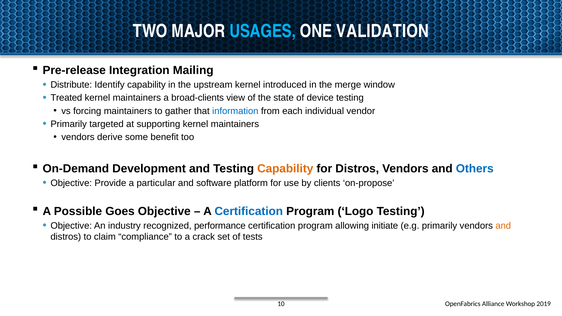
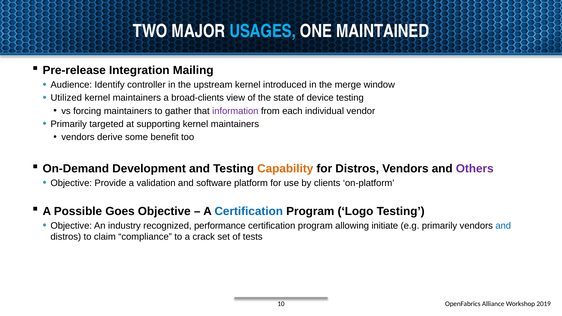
VALIDATION: VALIDATION -> MAINTAINED
Distribute: Distribute -> Audience
Identify capability: capability -> controller
Treated: Treated -> Utilized
information colour: blue -> purple
Others colour: blue -> purple
particular: particular -> validation
on-propose: on-propose -> on-platform
and at (503, 226) colour: orange -> blue
